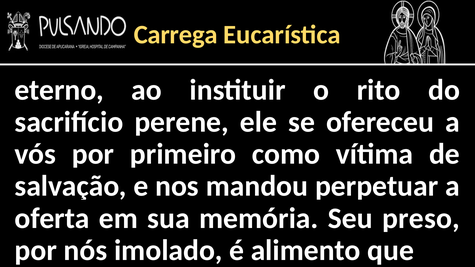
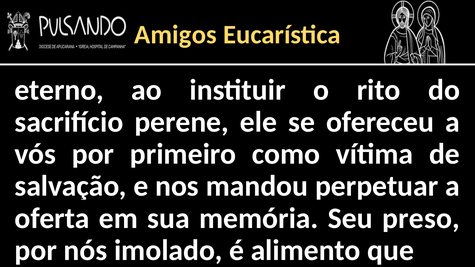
Carrega: Carrega -> Amigos
